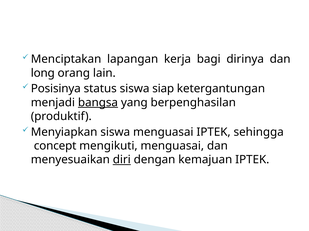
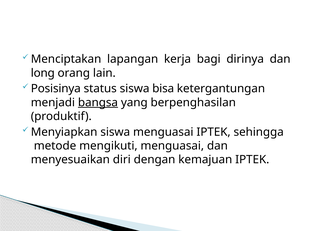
siap: siap -> bisa
concept: concept -> metode
diri underline: present -> none
